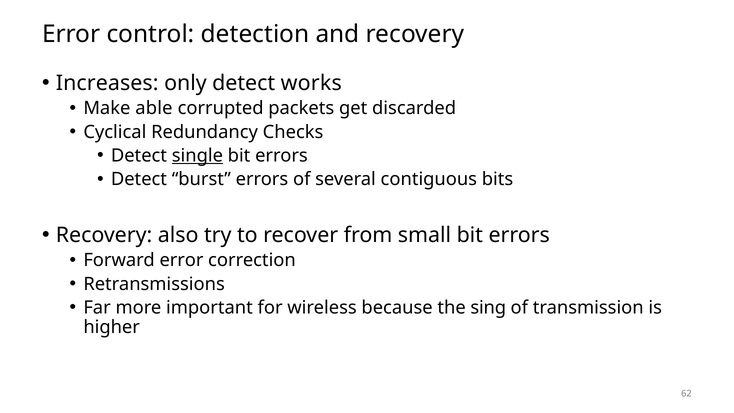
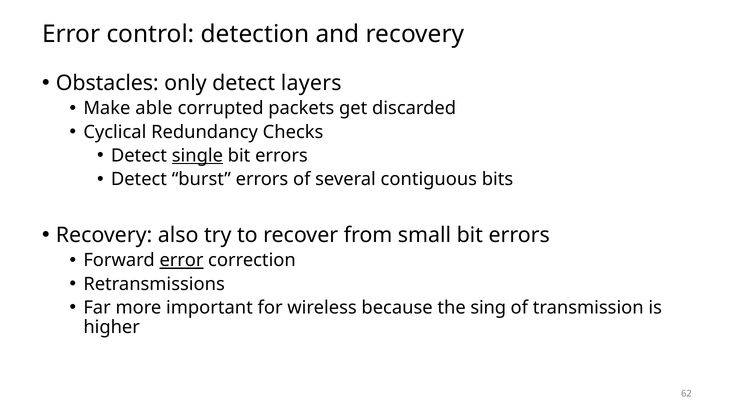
Increases: Increases -> Obstacles
works: works -> layers
error at (182, 260) underline: none -> present
